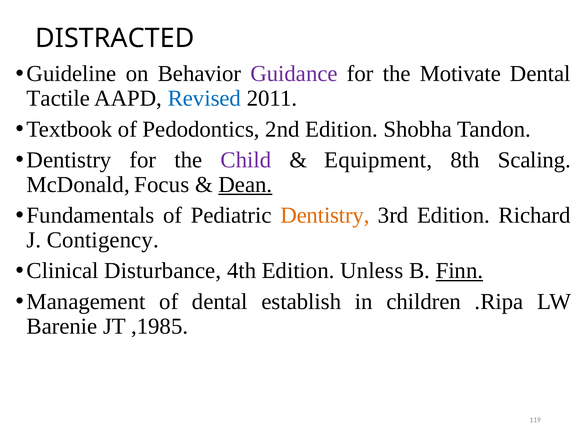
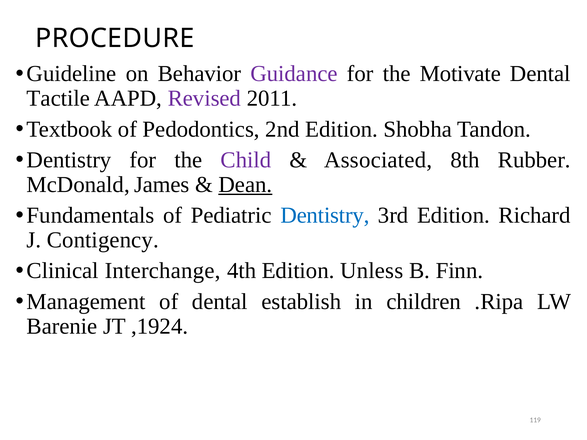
DISTRACTED: DISTRACTED -> PROCEDURE
Revised colour: blue -> purple
Equipment: Equipment -> Associated
Scaling: Scaling -> Rubber
Focus: Focus -> James
Dentistry at (325, 216) colour: orange -> blue
Disturbance: Disturbance -> Interchange
Finn underline: present -> none
,1985: ,1985 -> ,1924
